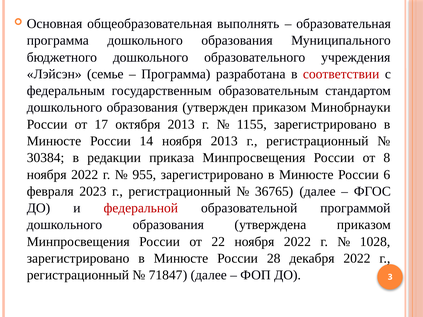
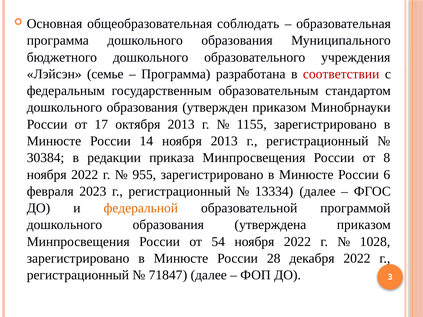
выполнять: выполнять -> соблюдать
36765: 36765 -> 13334
федеральной colour: red -> orange
22: 22 -> 54
